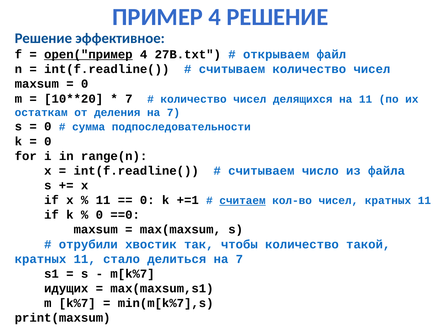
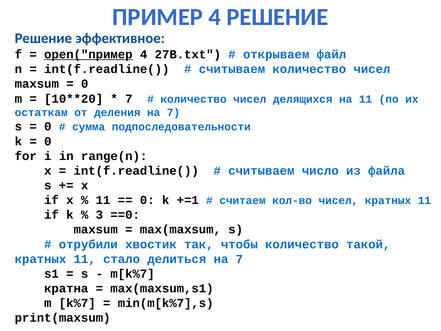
считаем underline: present -> none
0 at (99, 215): 0 -> 3
идущих: идущих -> кратна
